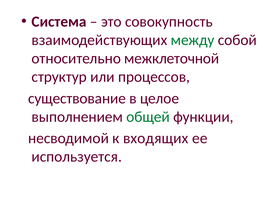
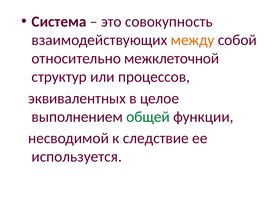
между colour: green -> orange
существование: существование -> эквивалентных
входящих: входящих -> следствие
